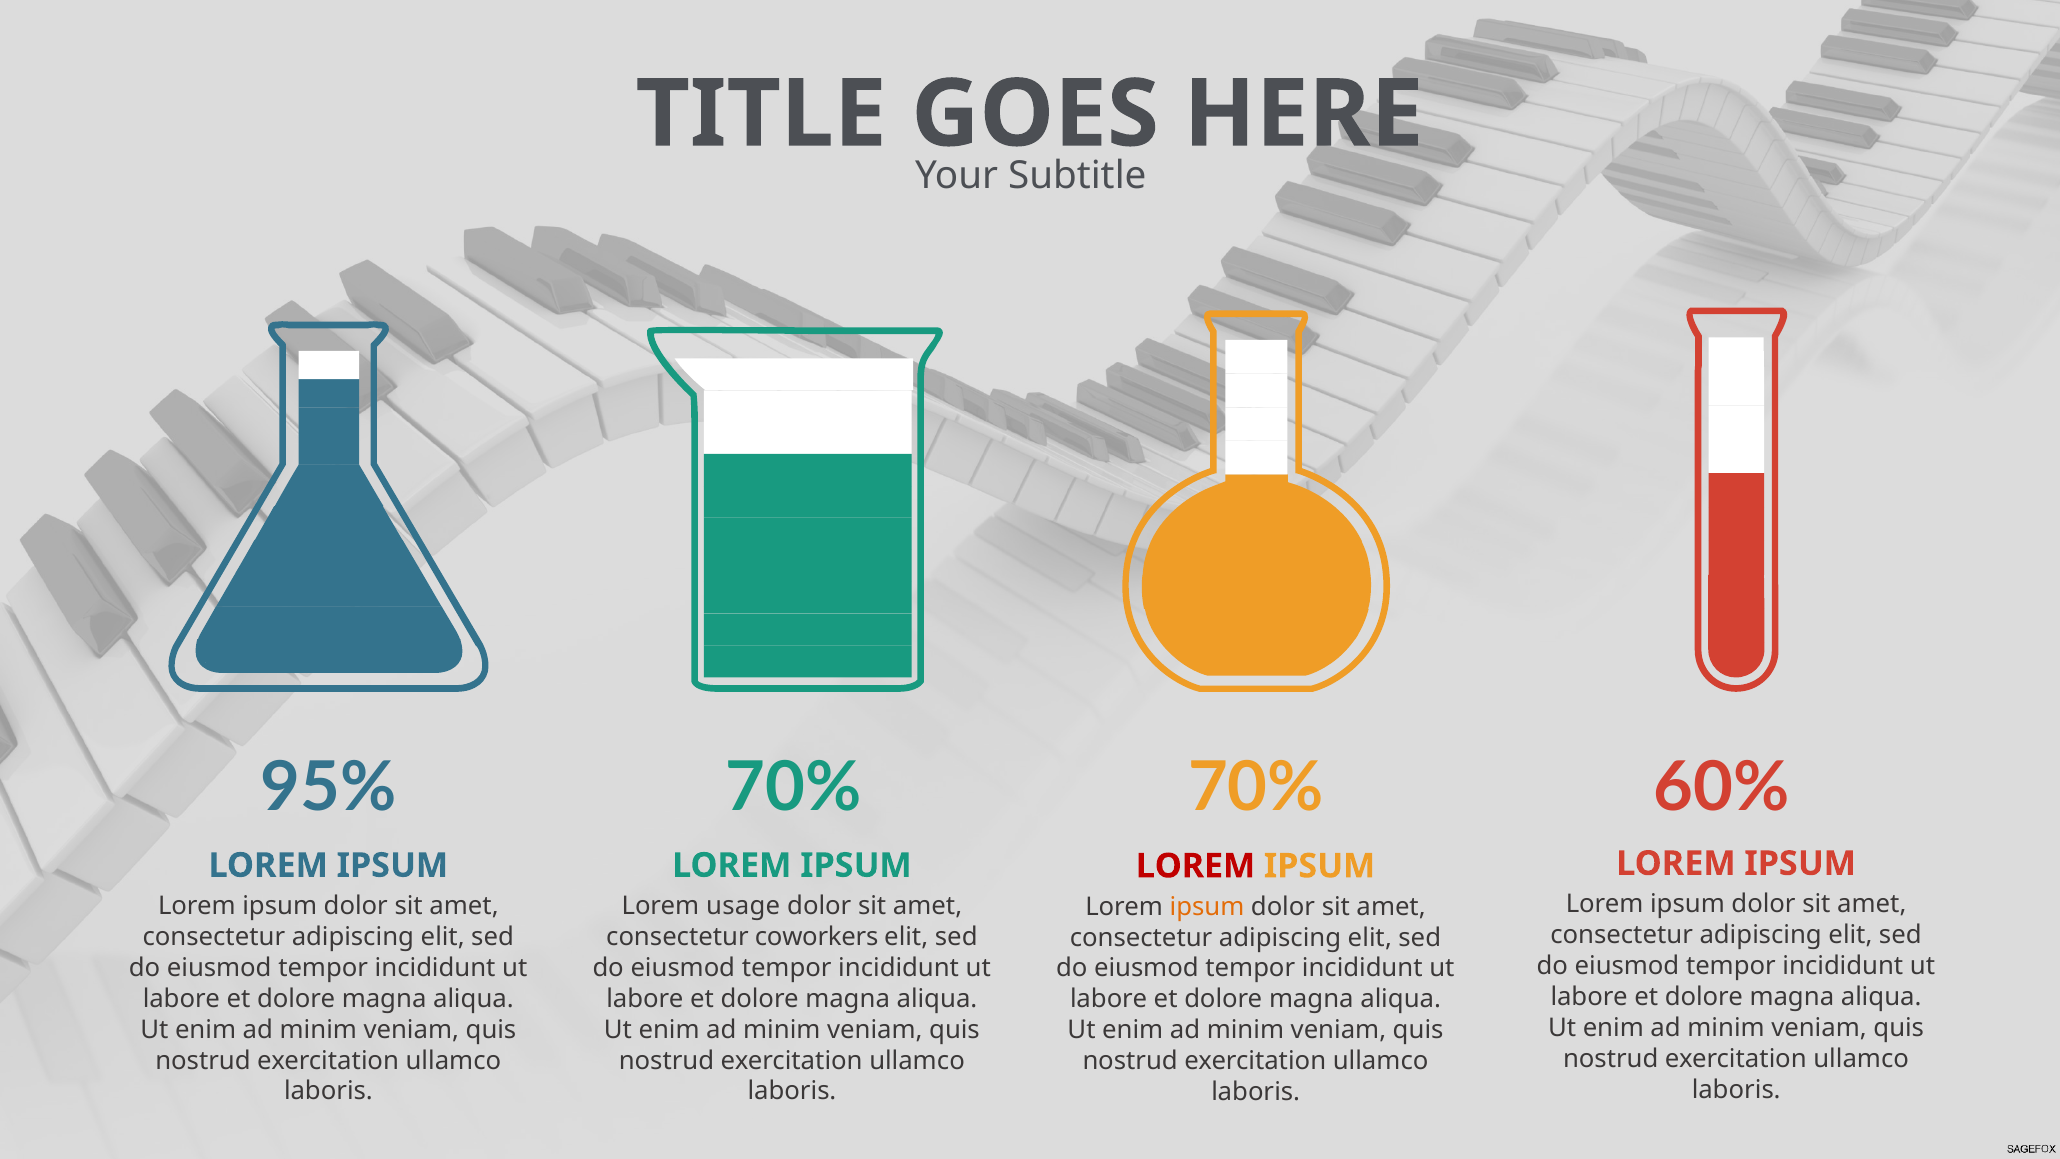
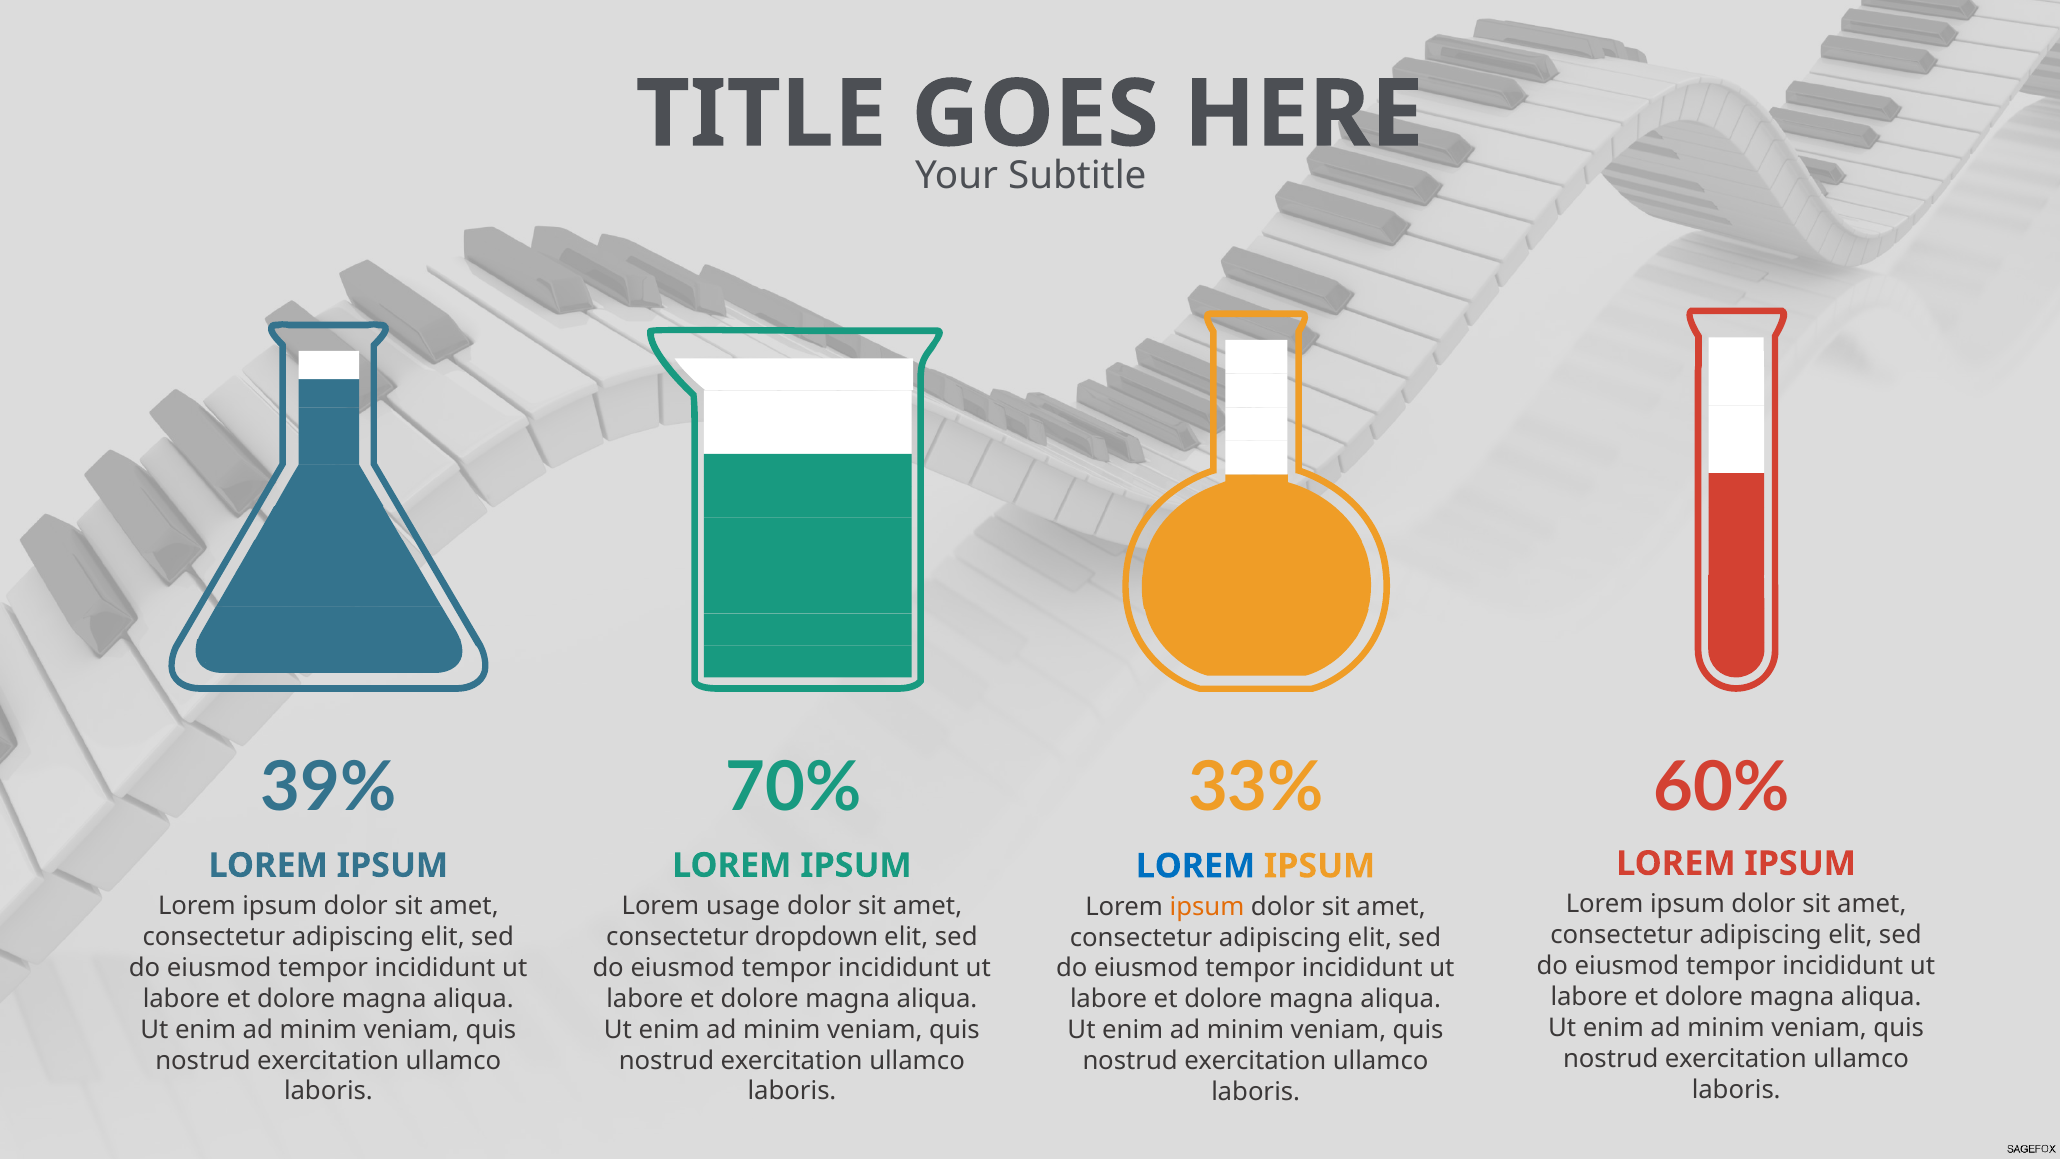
95%: 95% -> 39%
70% 70%: 70% -> 33%
LOREM at (1196, 866) colour: red -> blue
coworkers: coworkers -> dropdown
